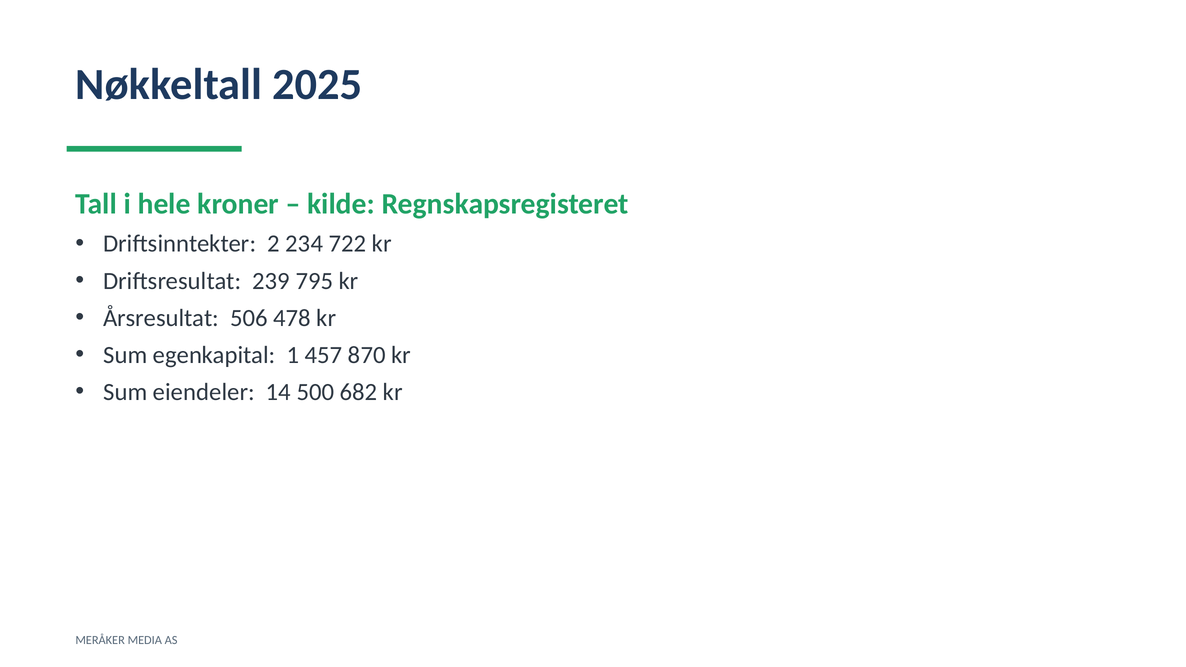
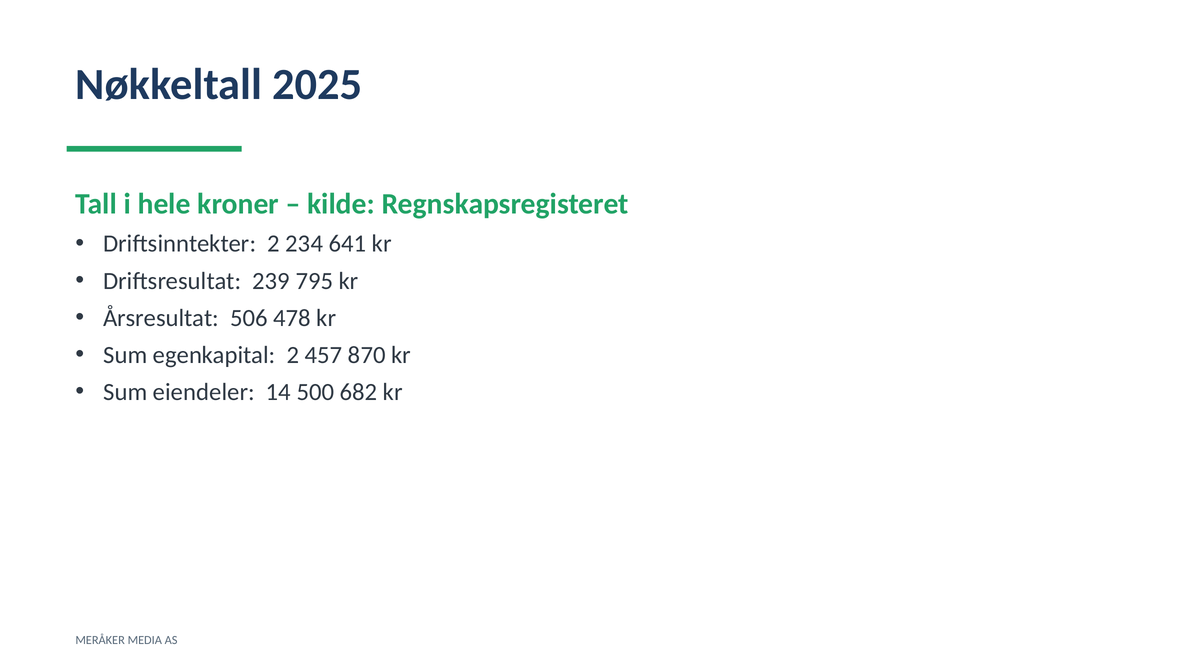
722: 722 -> 641
egenkapital 1: 1 -> 2
